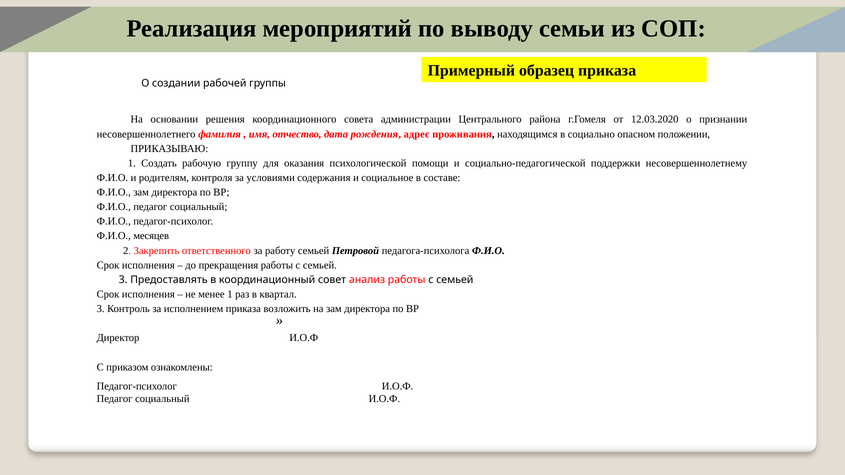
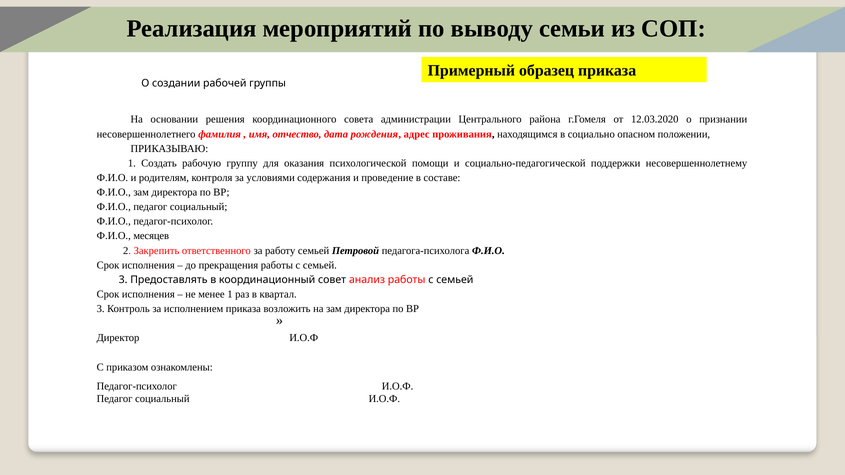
социальное: социальное -> проведение
